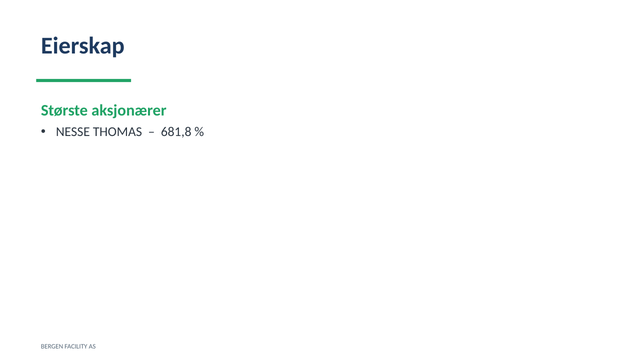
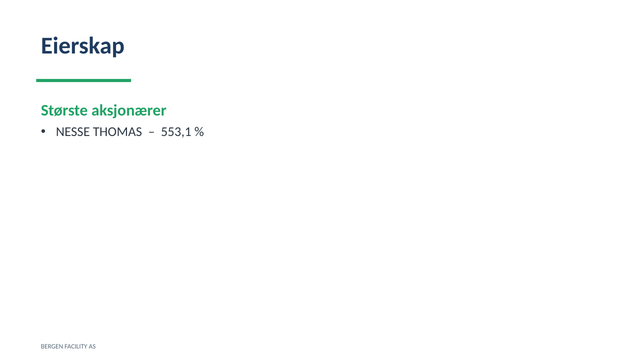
681,8: 681,8 -> 553,1
